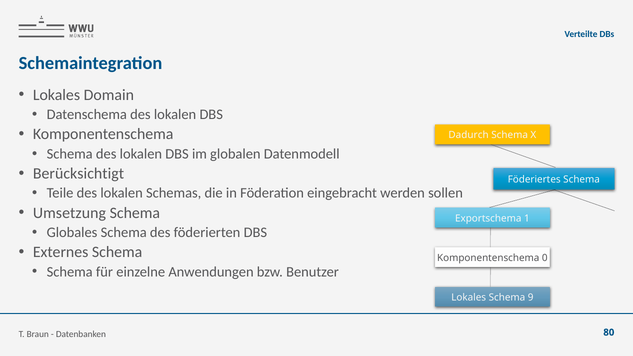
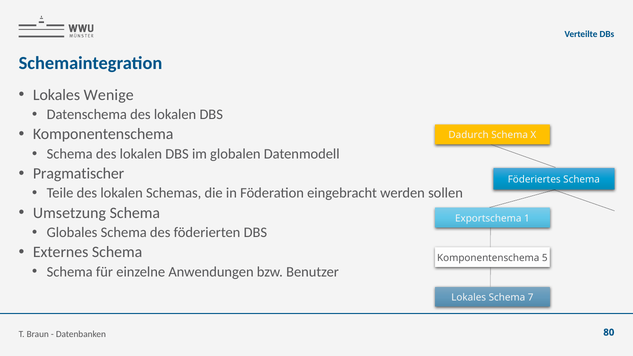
Domain: Domain -> Wenige
Berücksichtigt: Berücksichtigt -> Pragmatischer
0: 0 -> 5
9: 9 -> 7
